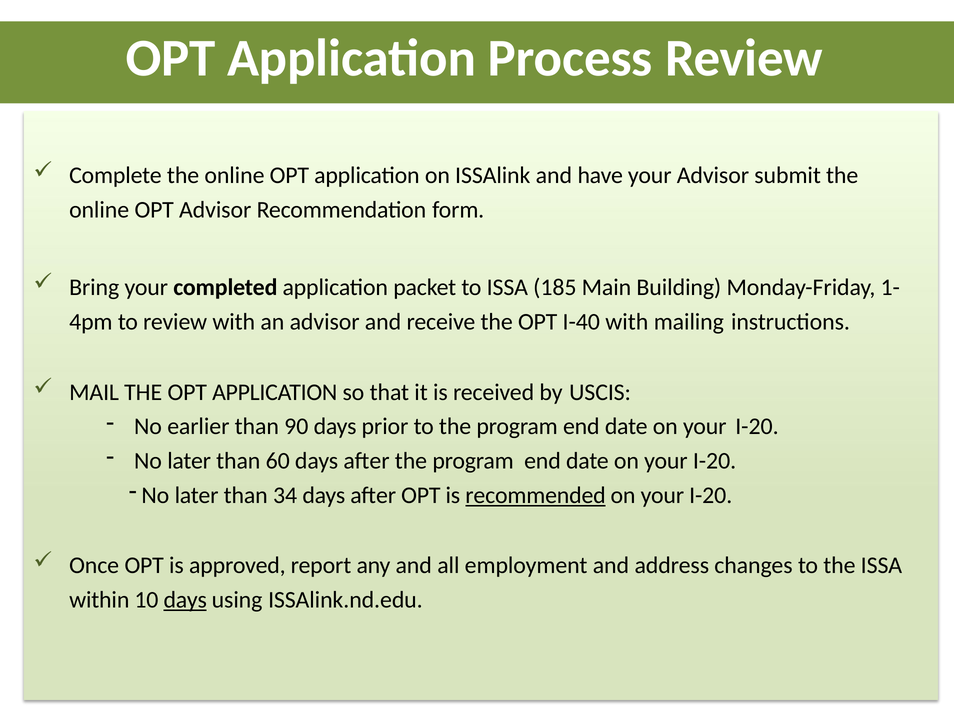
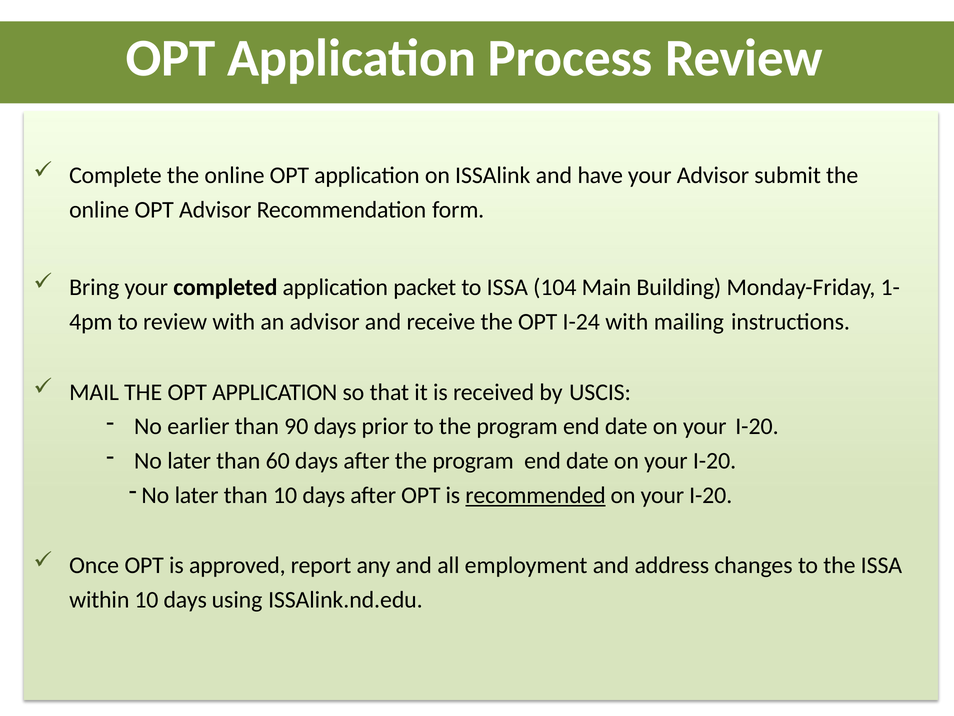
185: 185 -> 104
I-40: I-40 -> I-24
than 34: 34 -> 10
days at (185, 599) underline: present -> none
